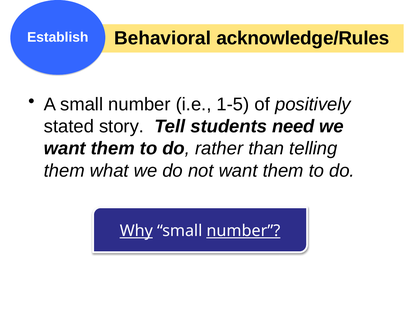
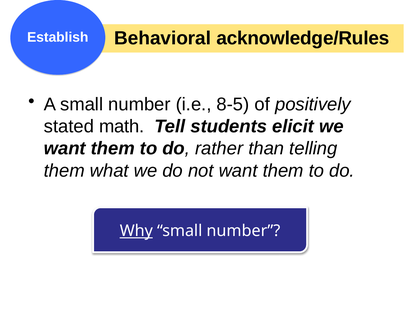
1-5: 1-5 -> 8-5
story: story -> math
need: need -> elicit
number at (243, 231) underline: present -> none
